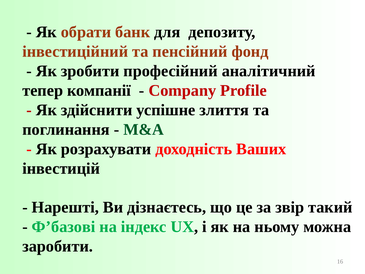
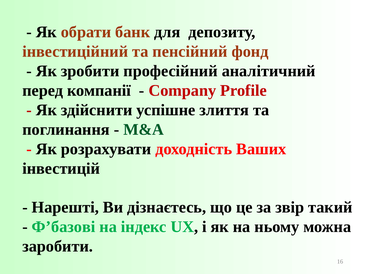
тепер: тепер -> перед
